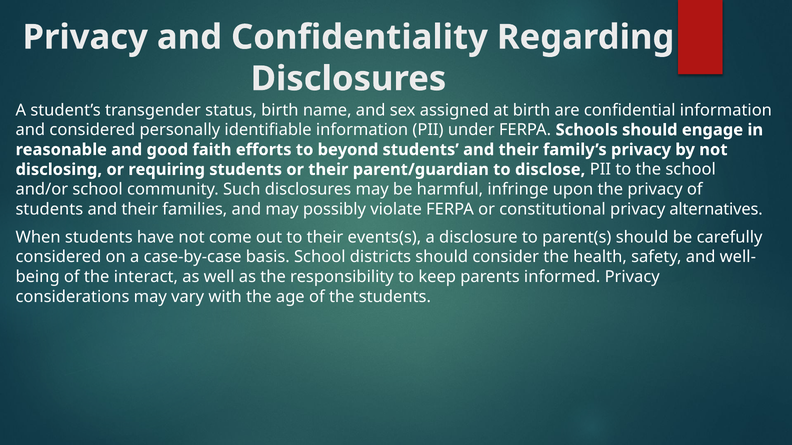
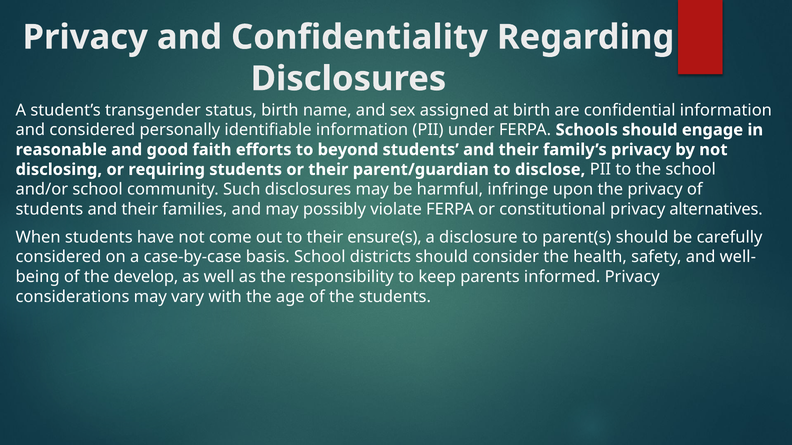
events(s: events(s -> ensure(s
interact: interact -> develop
